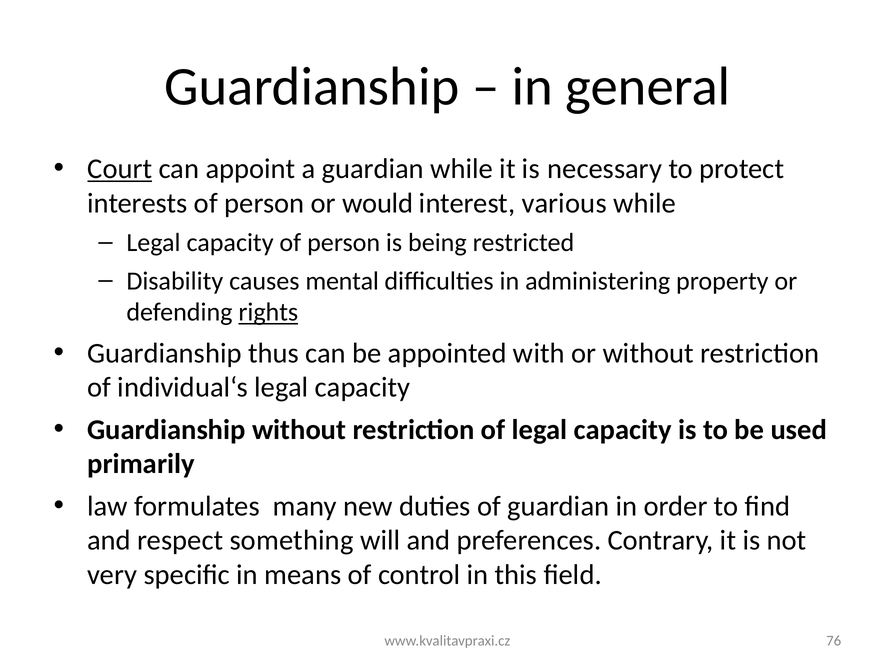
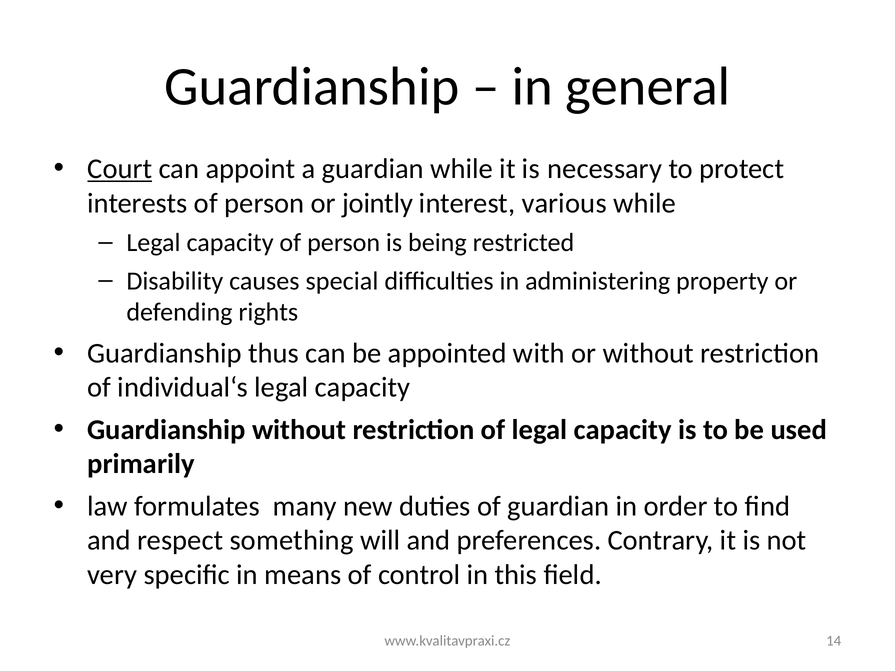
would: would -> jointly
mental: mental -> special
rights underline: present -> none
76: 76 -> 14
